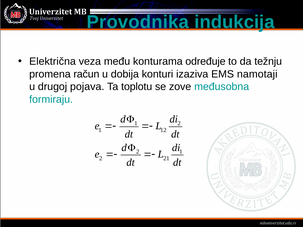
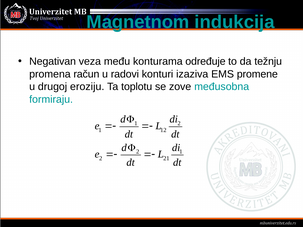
Provodnika: Provodnika -> Magnetnom
Električna: Električna -> Negativan
dobija: dobija -> radovi
namotaji: namotaji -> promene
pojava: pojava -> eroziju
